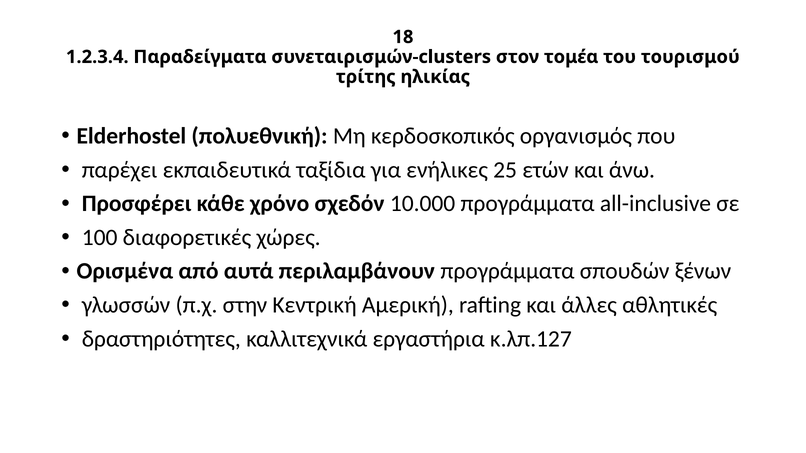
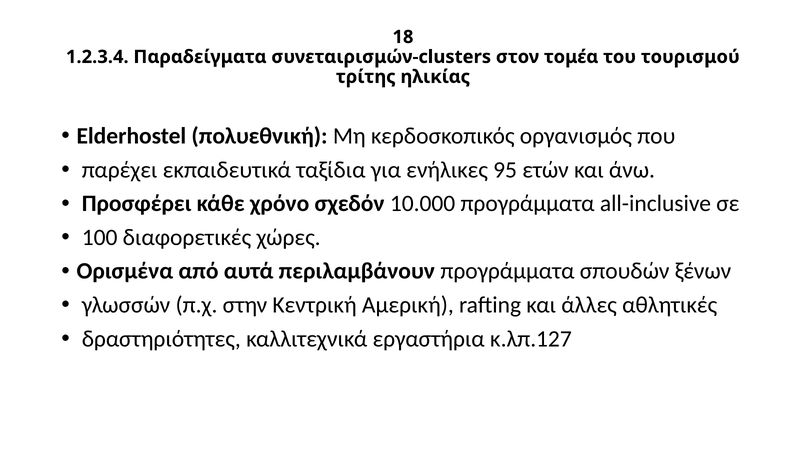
25: 25 -> 95
